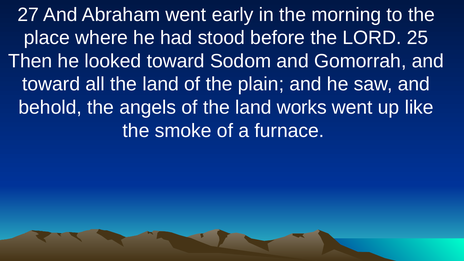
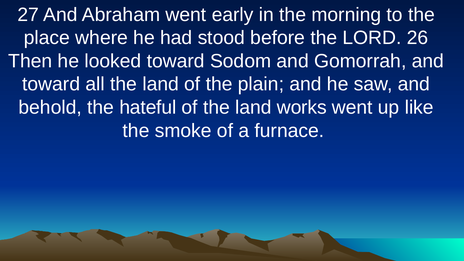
25: 25 -> 26
angels: angels -> hateful
